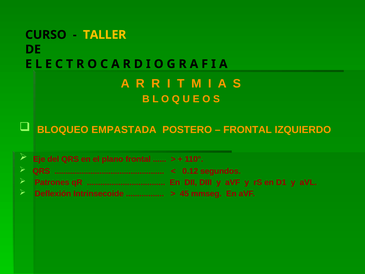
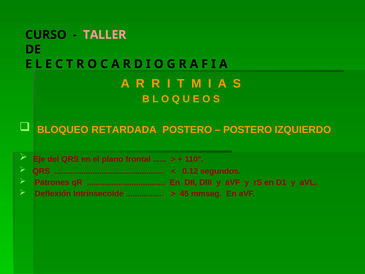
TALLER colour: yellow -> pink
EMPASTADA: EMPASTADA -> RETARDADA
FRONTAL at (248, 130): FRONTAL -> POSTERO
